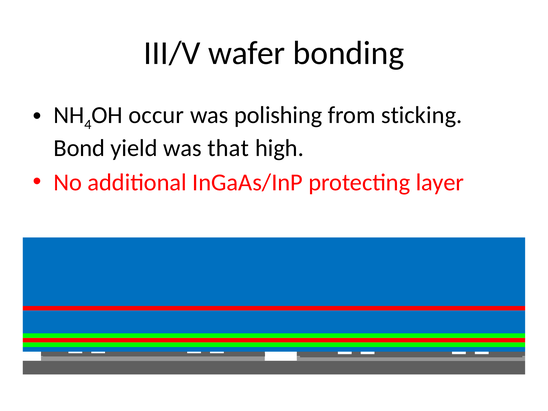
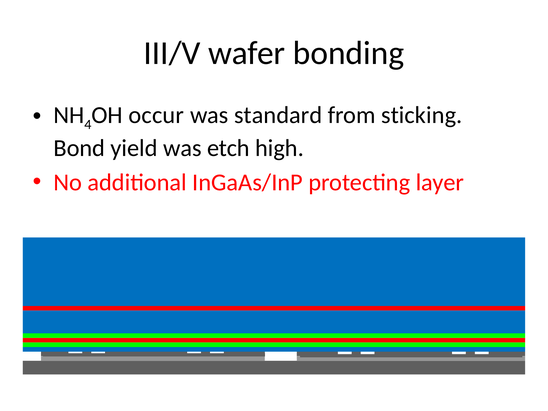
polishing: polishing -> standard
that: that -> etch
